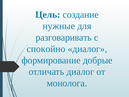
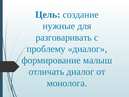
спокойно: спокойно -> проблему
добрые: добрые -> малыш
